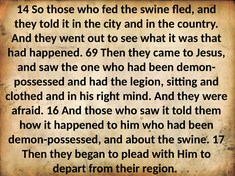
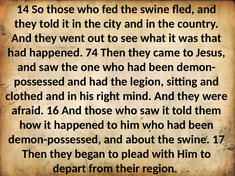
69: 69 -> 74
